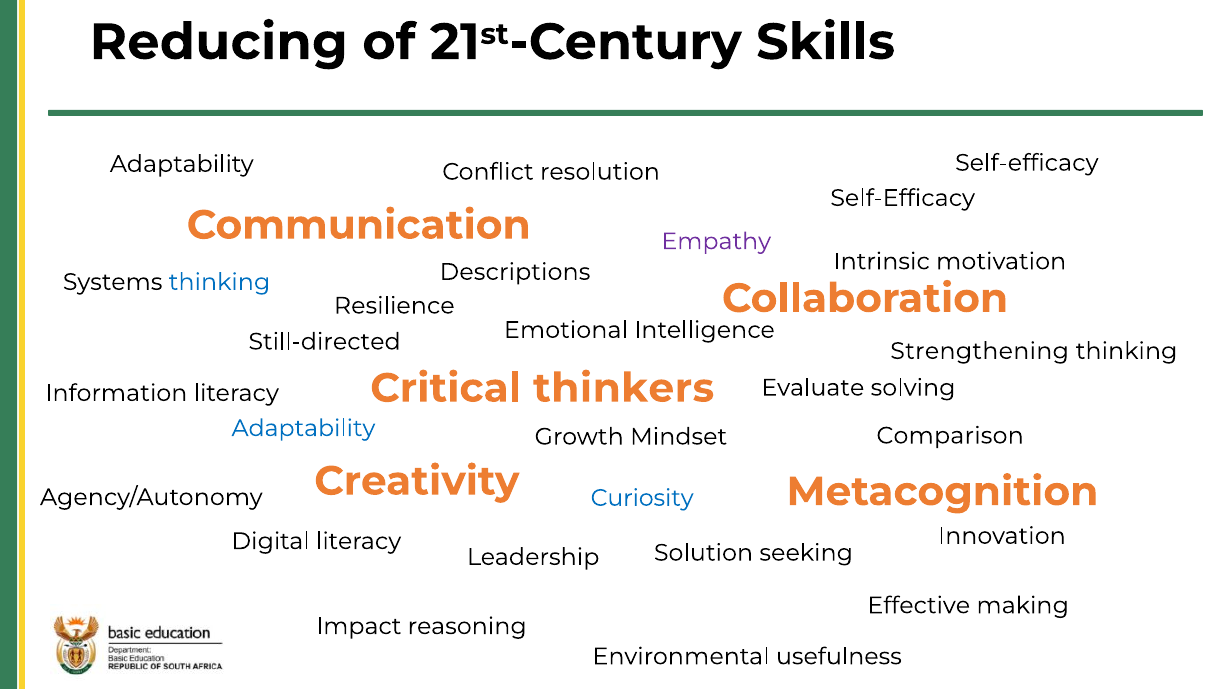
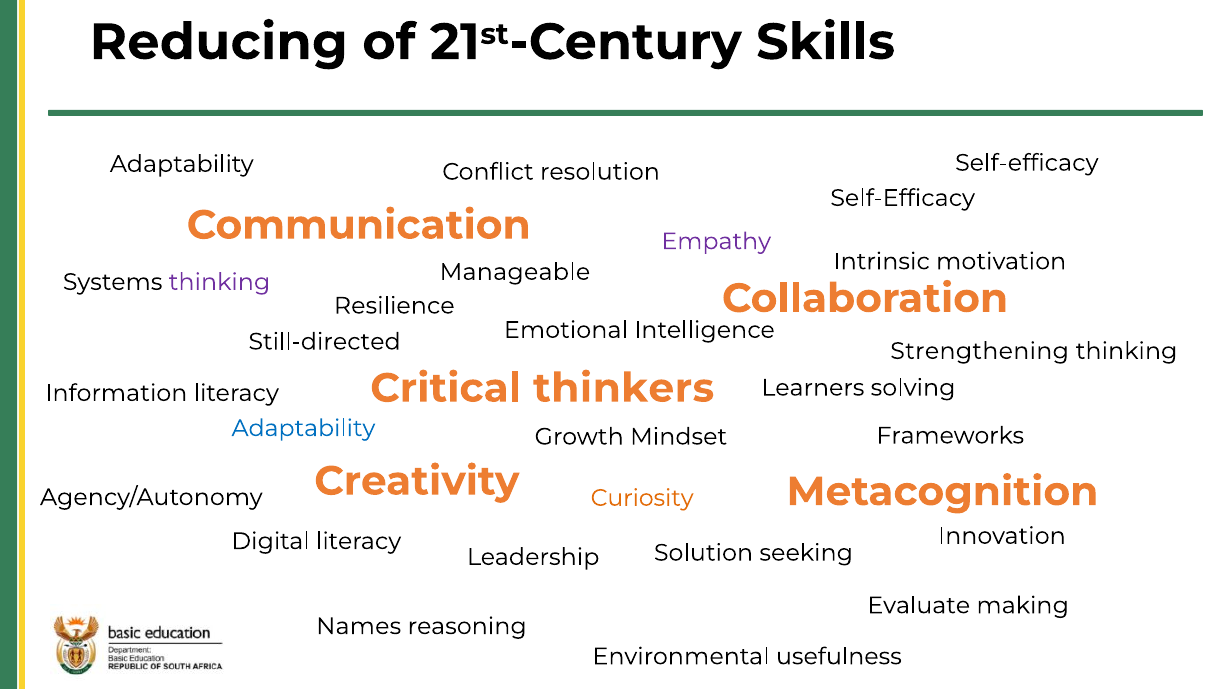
Descriptions: Descriptions -> Manageable
thinking at (220, 282) colour: blue -> purple
Evaluate: Evaluate -> Learners
Comparison: Comparison -> Frameworks
Curiosity colour: blue -> orange
Effective: Effective -> Evaluate
Impact: Impact -> Names
